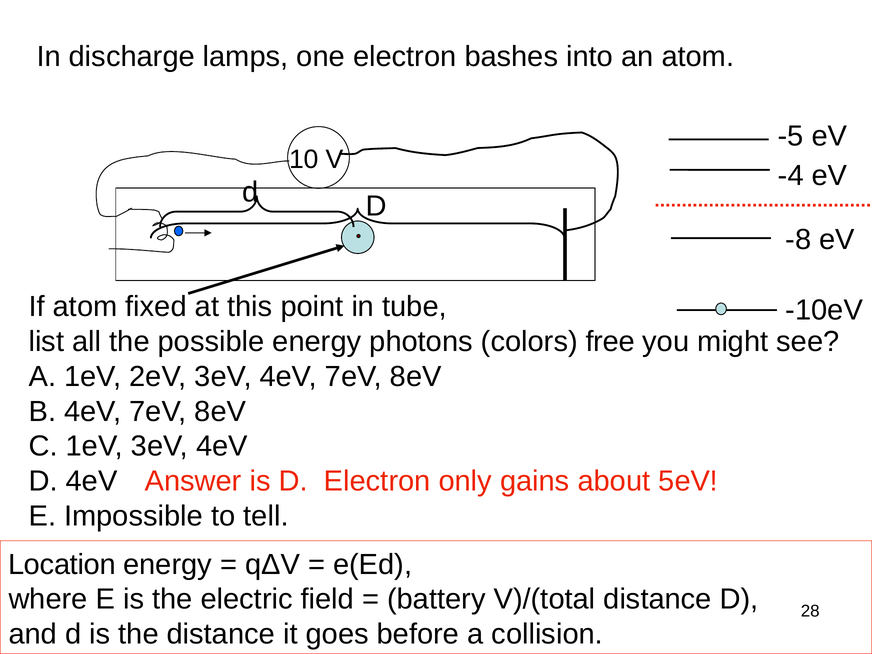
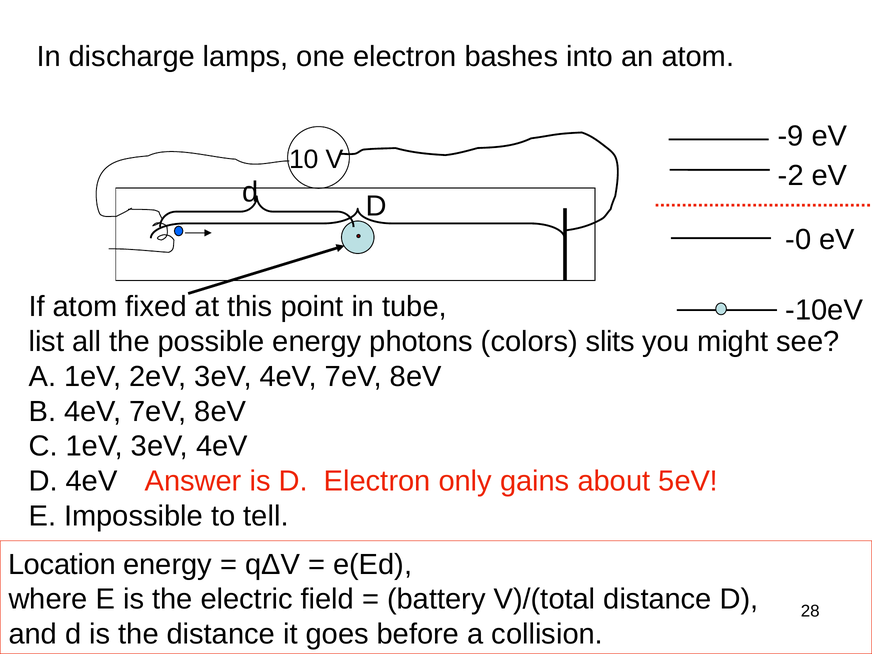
-5: -5 -> -9
-4: -4 -> -2
-8: -8 -> -0
free: free -> slits
